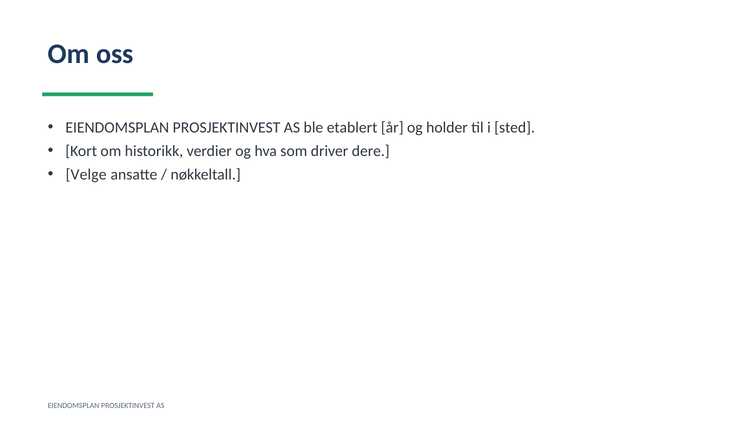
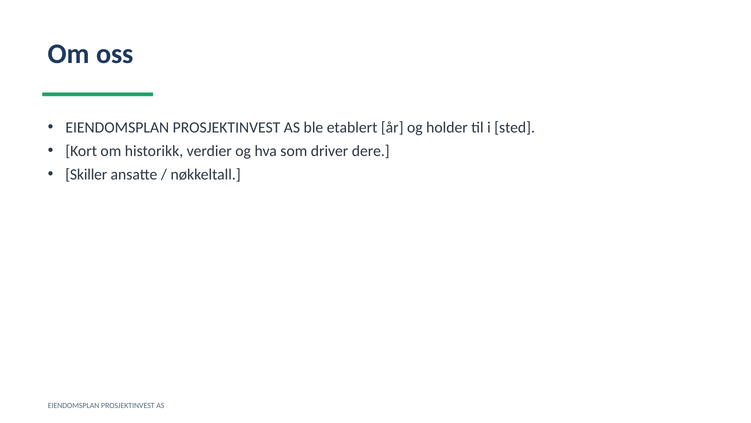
Velge: Velge -> Skiller
